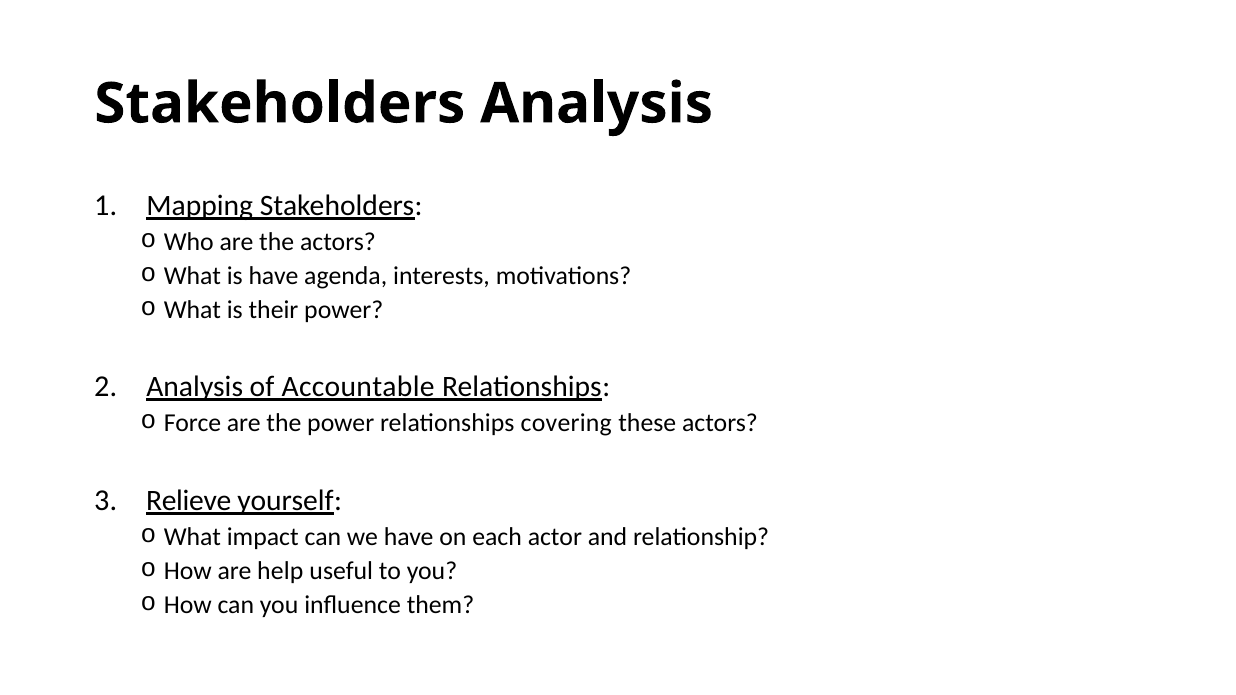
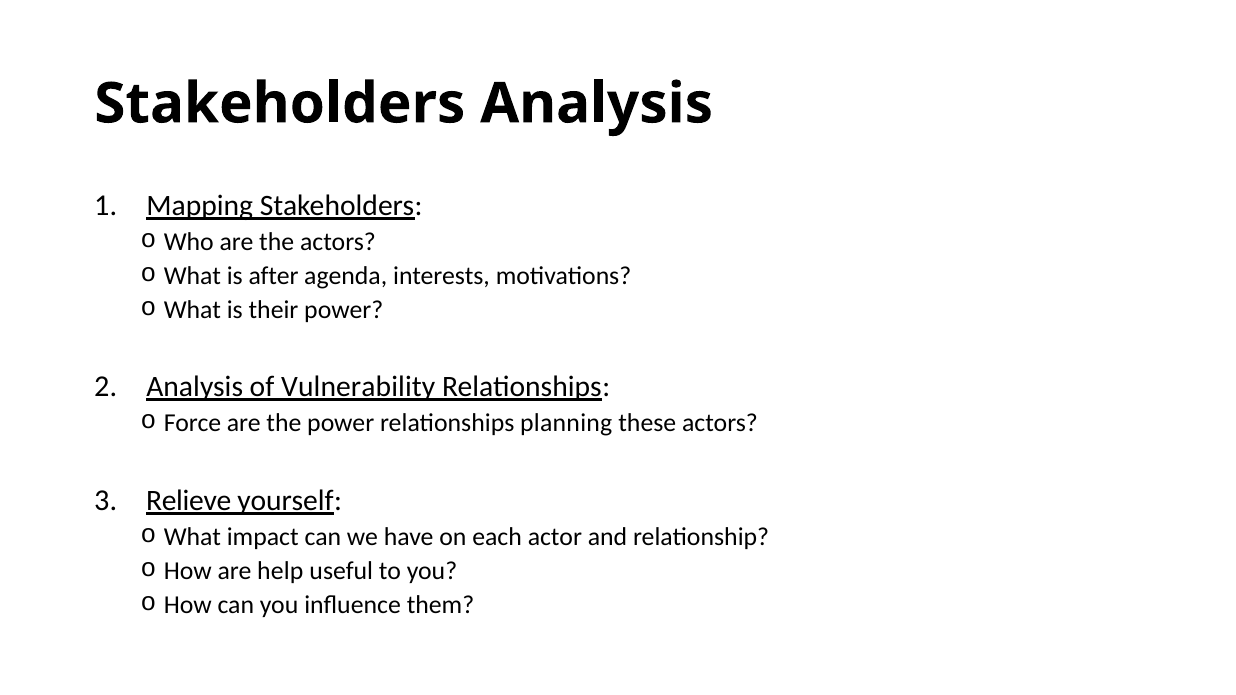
is have: have -> after
Accountable: Accountable -> Vulnerability
covering: covering -> planning
